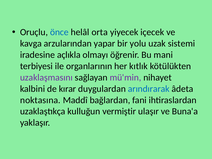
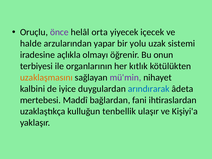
önce colour: blue -> purple
kavga: kavga -> halde
mani: mani -> onun
uzaklaşmasını colour: purple -> orange
kırar: kırar -> iyice
noktasına: noktasına -> mertebesi
vermiştir: vermiştir -> tenbellik
Buna'a: Buna'a -> Kişiyi'a
